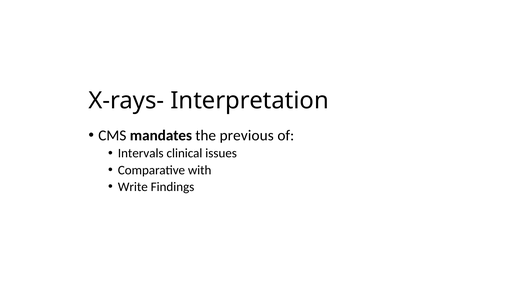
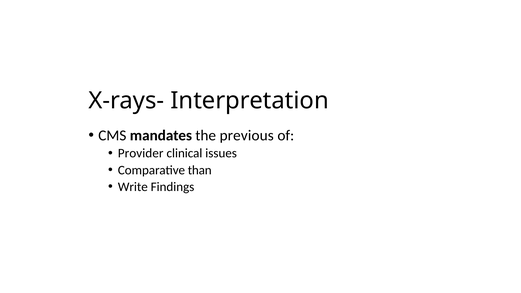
Intervals: Intervals -> Provider
with: with -> than
